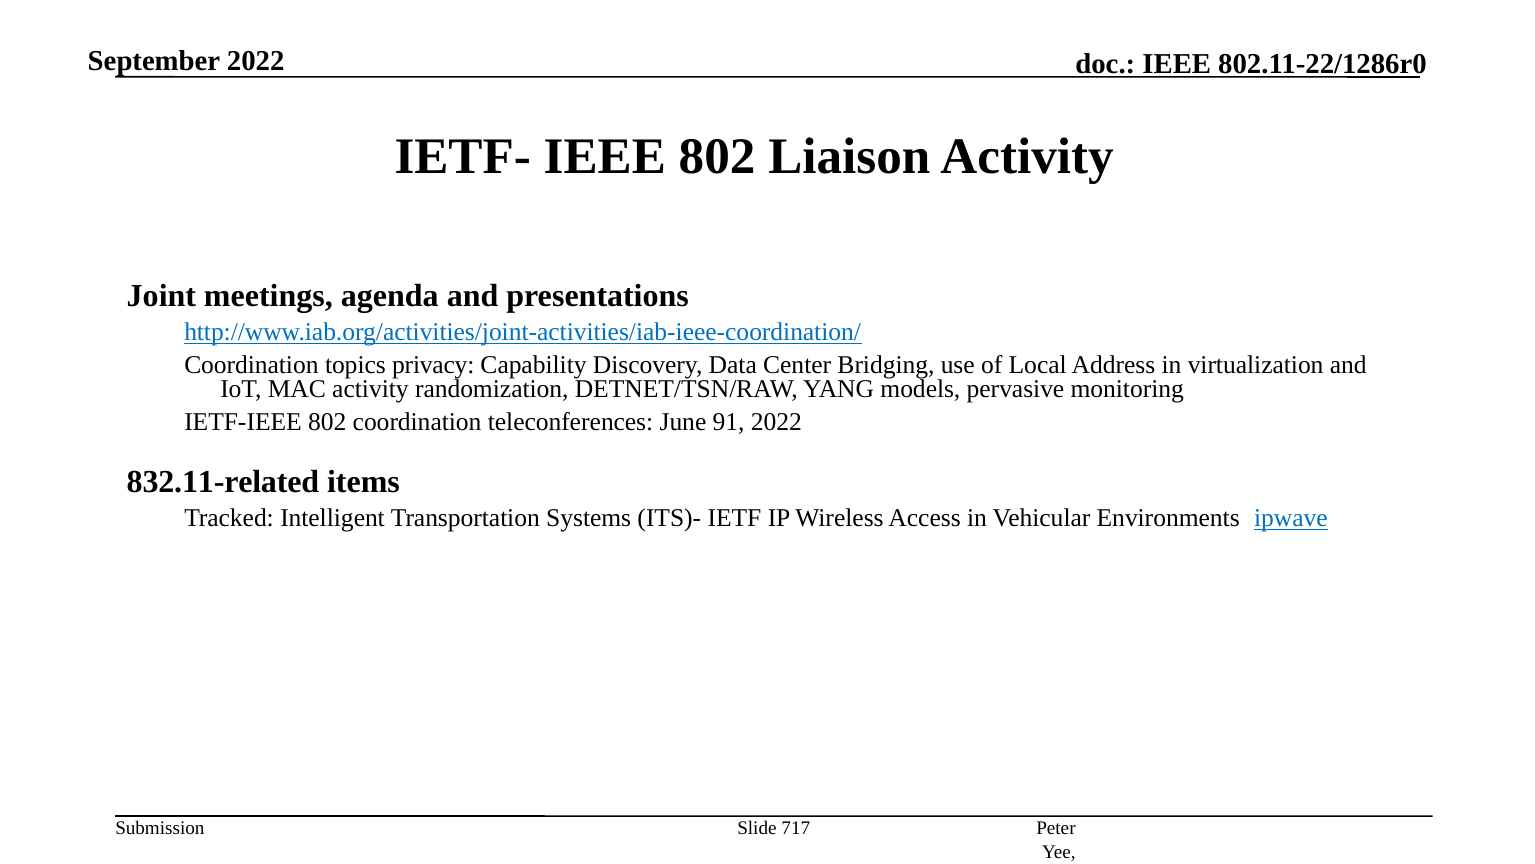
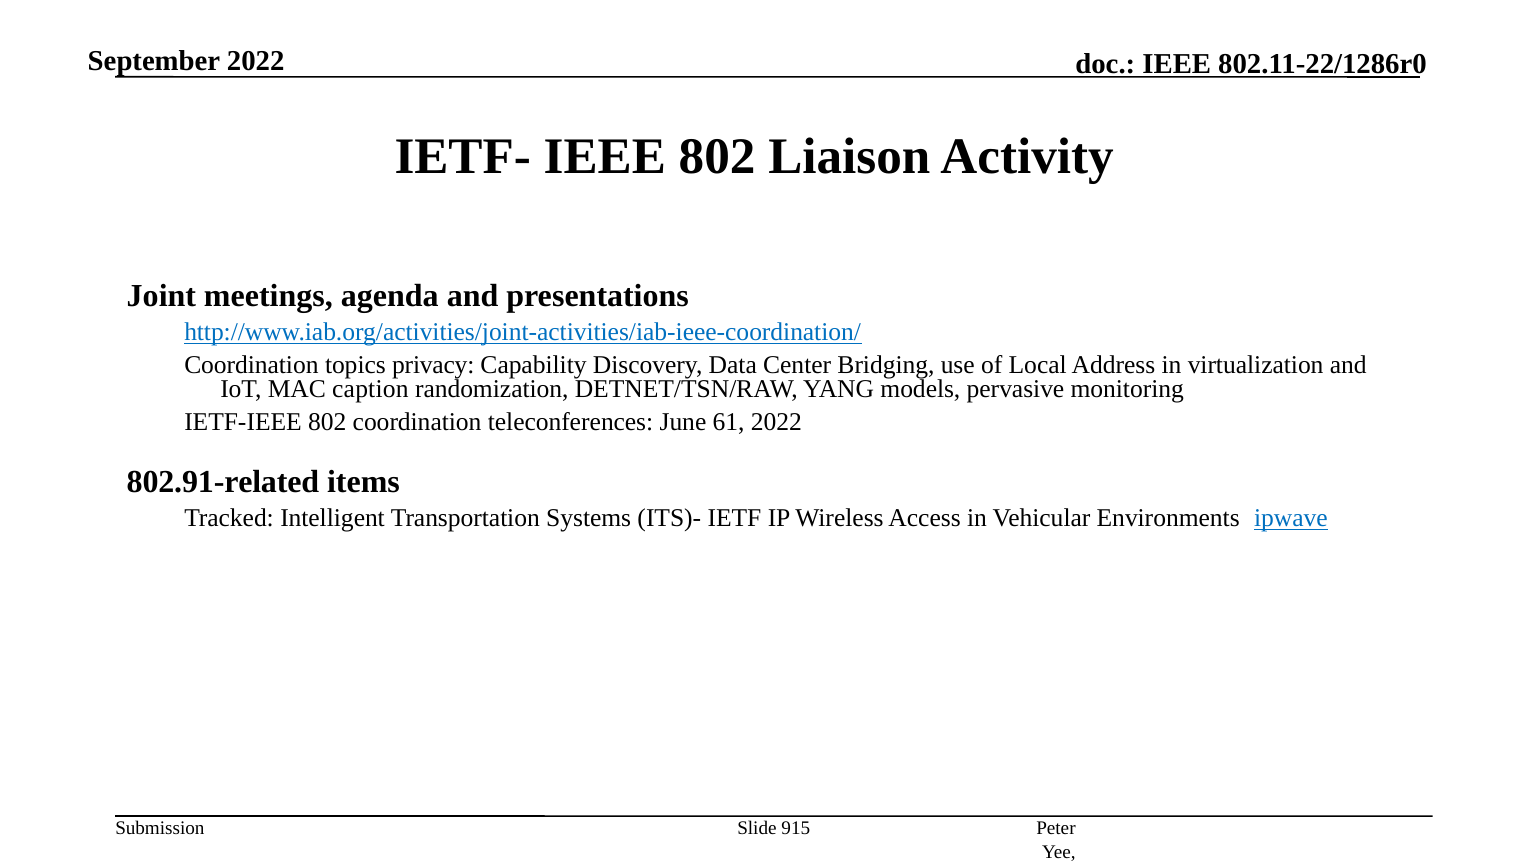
MAC activity: activity -> caption
91: 91 -> 61
832.11-related: 832.11-related -> 802.91-related
717: 717 -> 915
